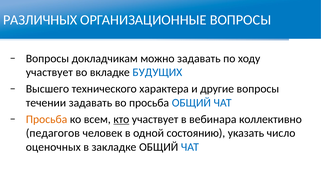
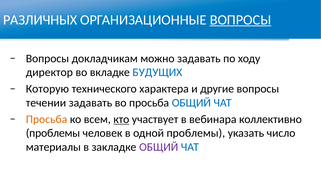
ВОПРОСЫ at (240, 20) underline: none -> present
участвует at (49, 73): участвует -> директор
Высшего: Высшего -> Которую
педагогов at (53, 134): педагогов -> проблемы
одной состоянию: состоянию -> проблемы
оценочных: оценочных -> материалы
ОБЩИЙ at (159, 147) colour: black -> purple
